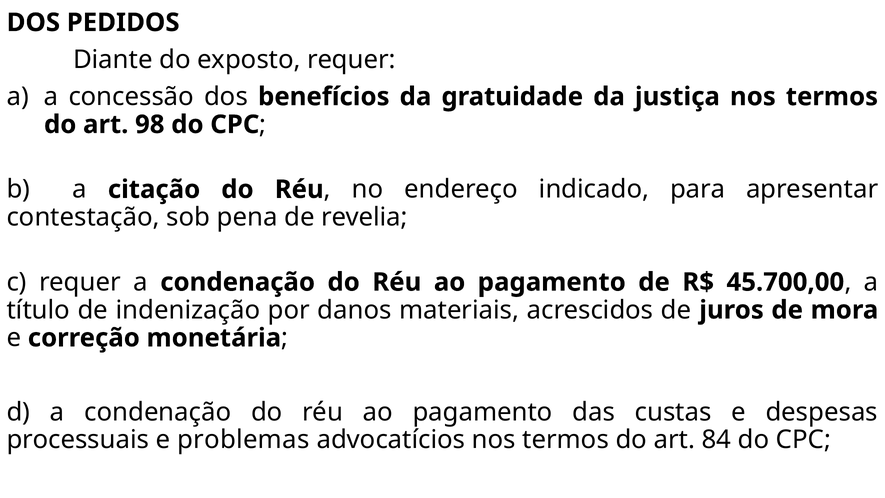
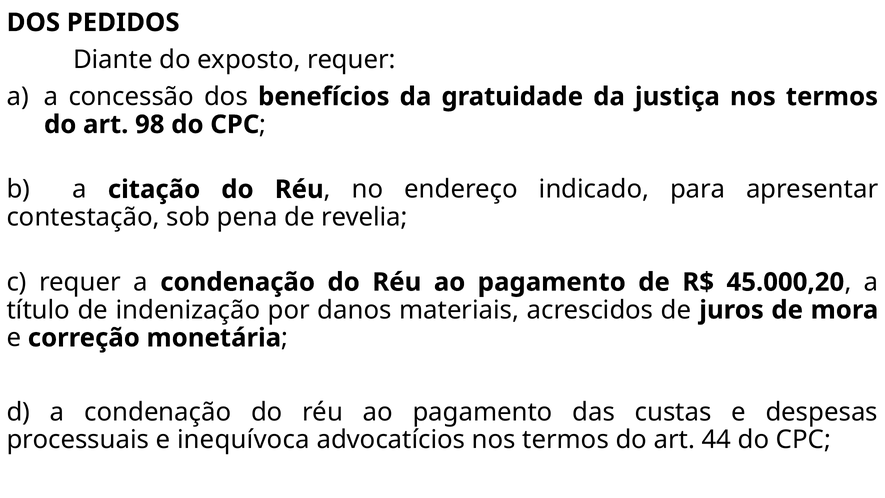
45.700,00: 45.700,00 -> 45.000,20
problemas: problemas -> inequívoca
84: 84 -> 44
